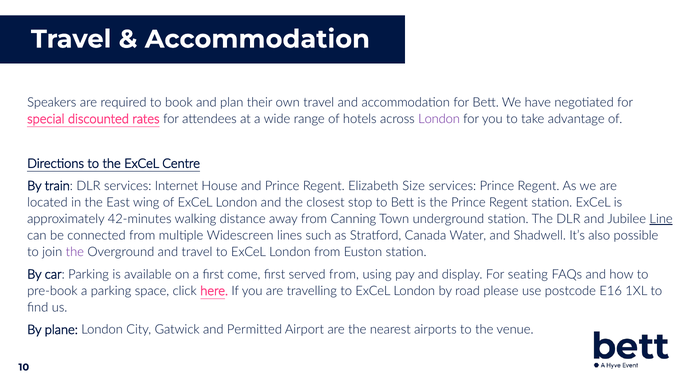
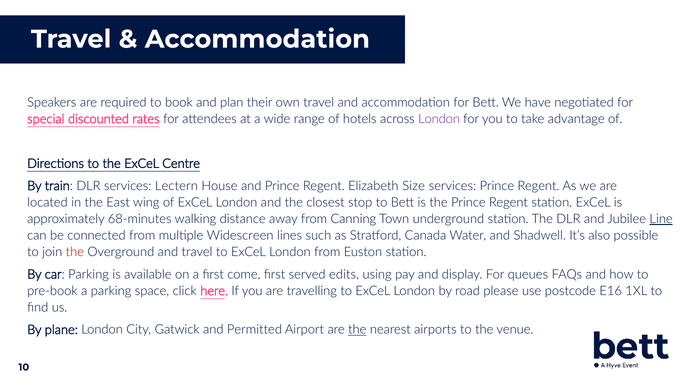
Internet: Internet -> Lectern
42-minutes: 42-minutes -> 68-minutes
the at (75, 252) colour: purple -> red
served from: from -> edits
seating: seating -> queues
the at (357, 330) underline: none -> present
